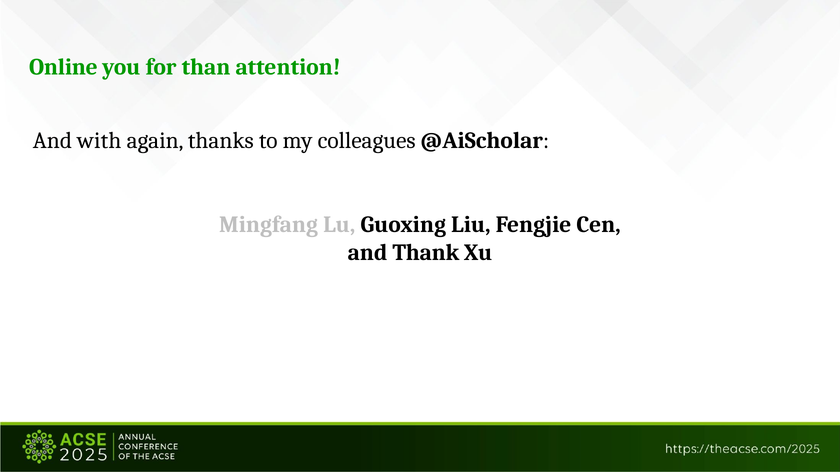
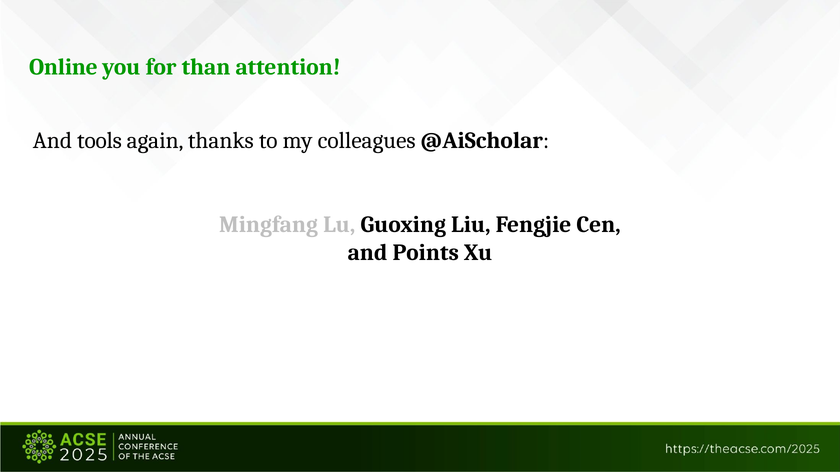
with: with -> tools
Thank: Thank -> Points
